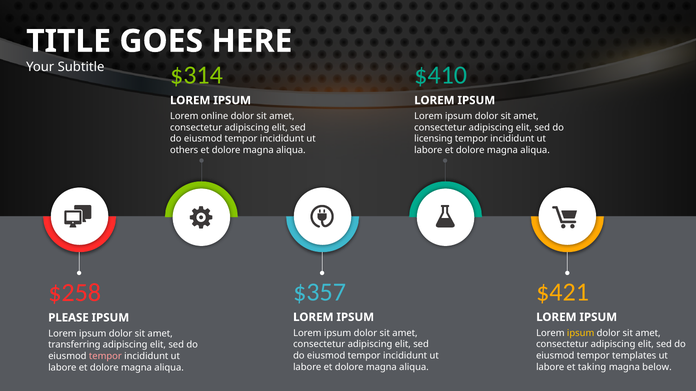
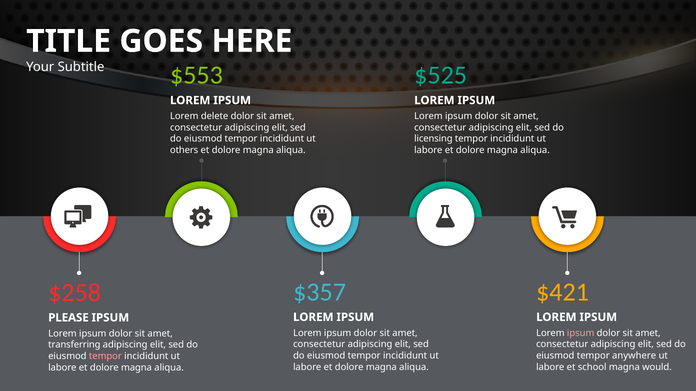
$314: $314 -> $553
$410: $410 -> $525
online: online -> delete
ipsum at (581, 333) colour: yellow -> pink
templates: templates -> anywhere
taking: taking -> school
below: below -> would
